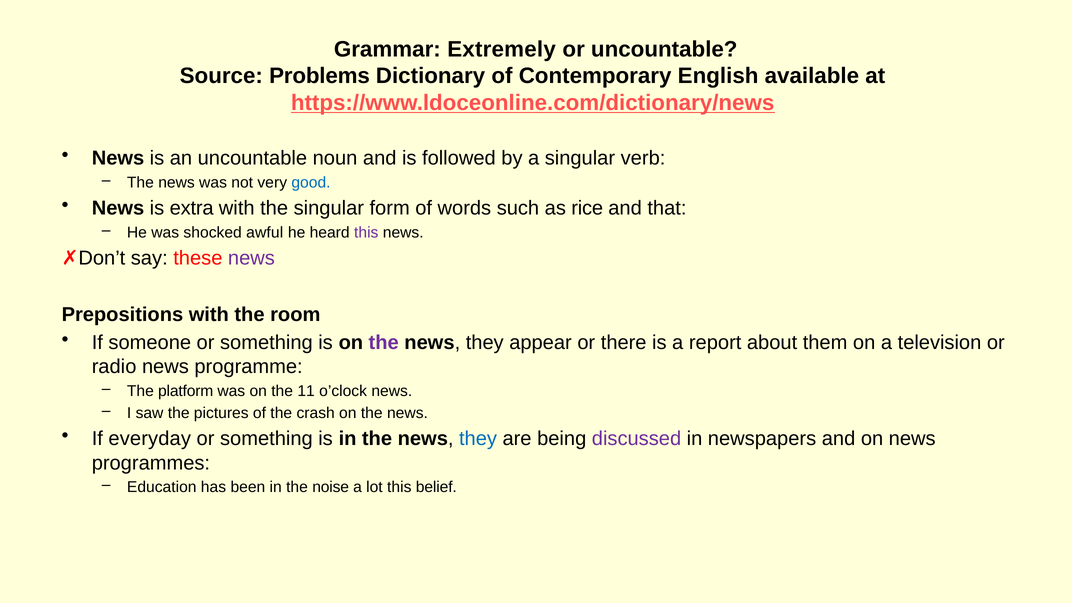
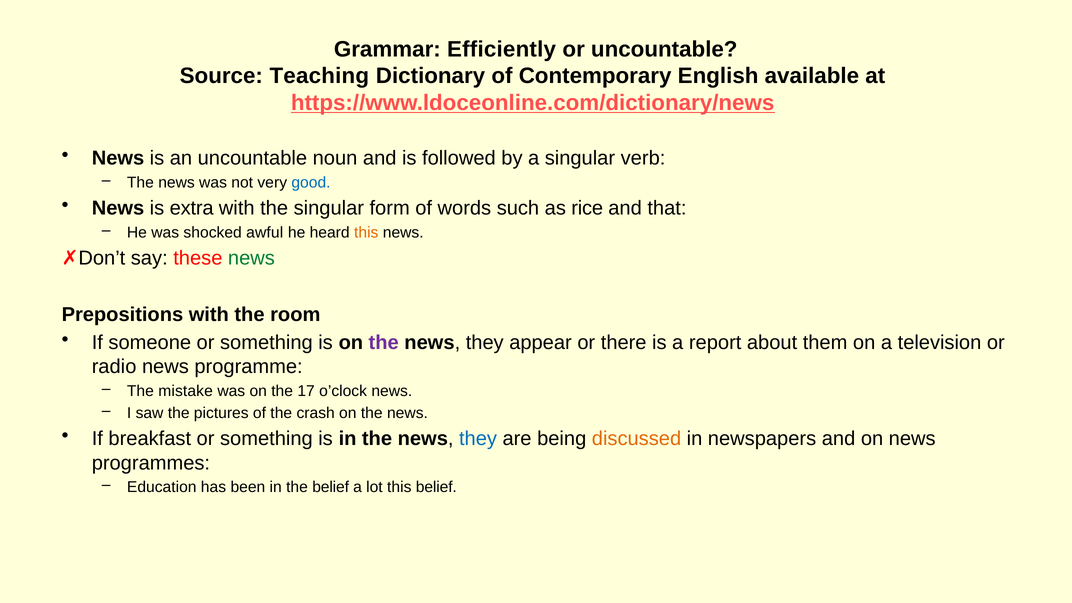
Extremely: Extremely -> Efficiently
Problems: Problems -> Teaching
this at (366, 232) colour: purple -> orange
news at (251, 258) colour: purple -> green
platform: platform -> mistake
11: 11 -> 17
everyday: everyday -> breakfast
discussed colour: purple -> orange
the noise: noise -> belief
